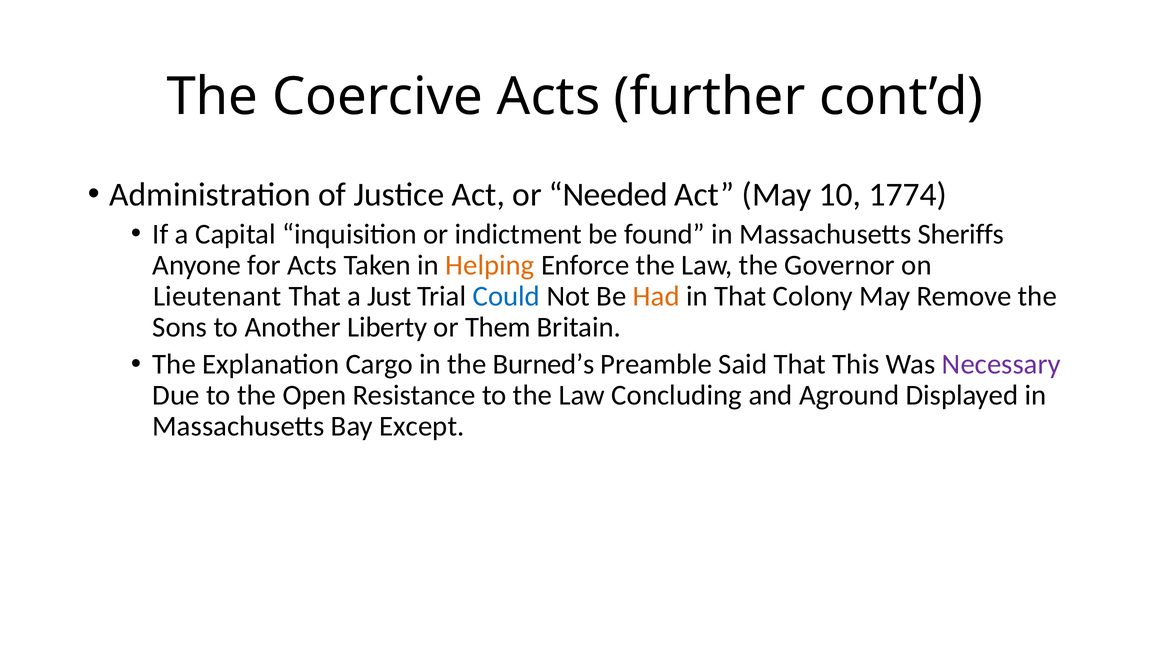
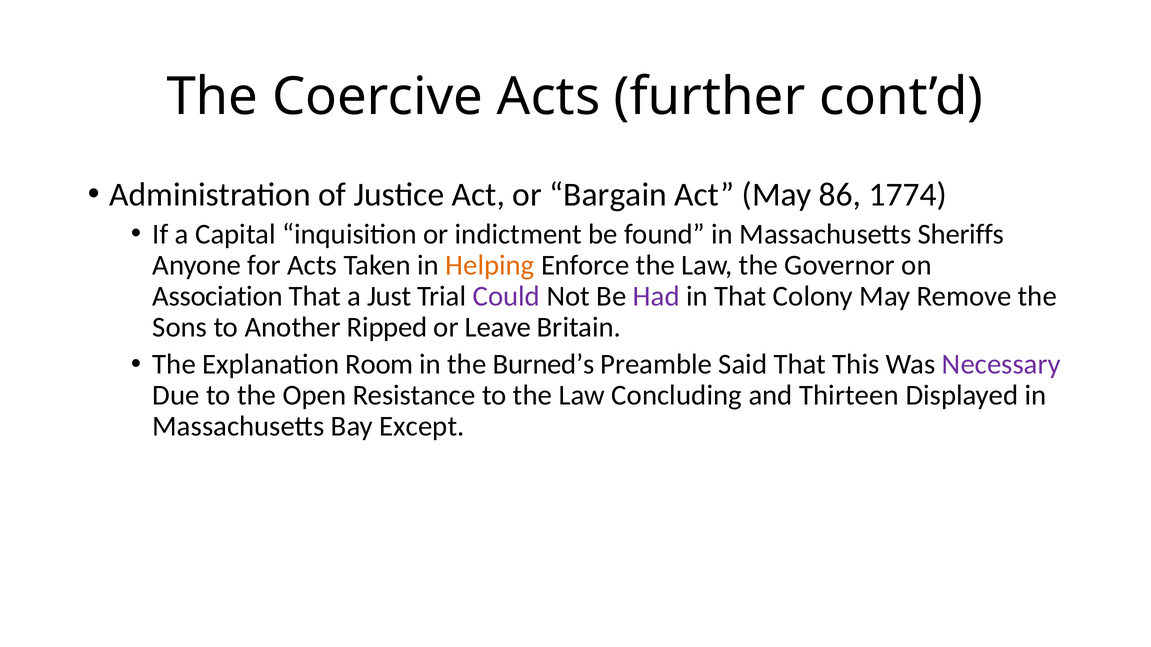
Needed: Needed -> Bargain
10: 10 -> 86
Lieutenant: Lieutenant -> Association
Could colour: blue -> purple
Had colour: orange -> purple
Liberty: Liberty -> Ripped
Them: Them -> Leave
Cargo: Cargo -> Room
Aground: Aground -> Thirteen
